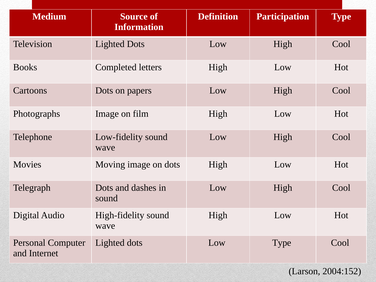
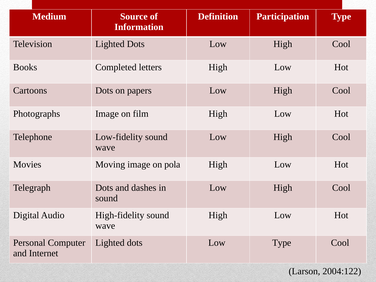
on dots: dots -> pola
2004:152: 2004:152 -> 2004:122
